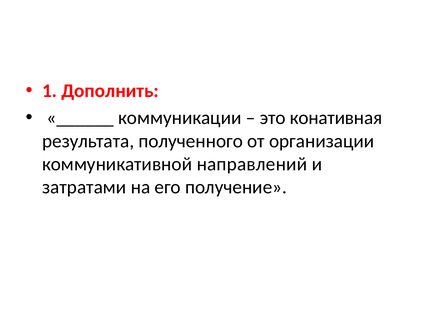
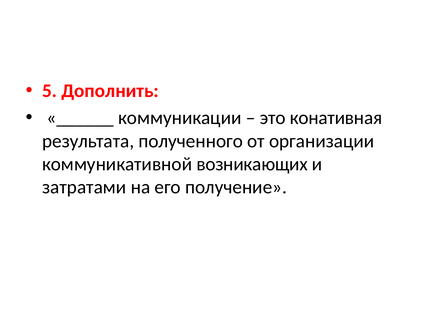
1: 1 -> 5
направлений: направлений -> возникающих
